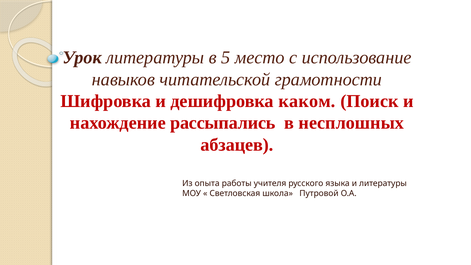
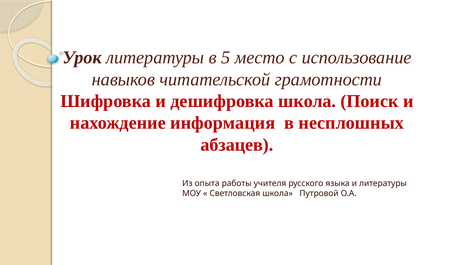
дешифровка каком: каком -> школа
рассыпались: рассыпались -> информация
